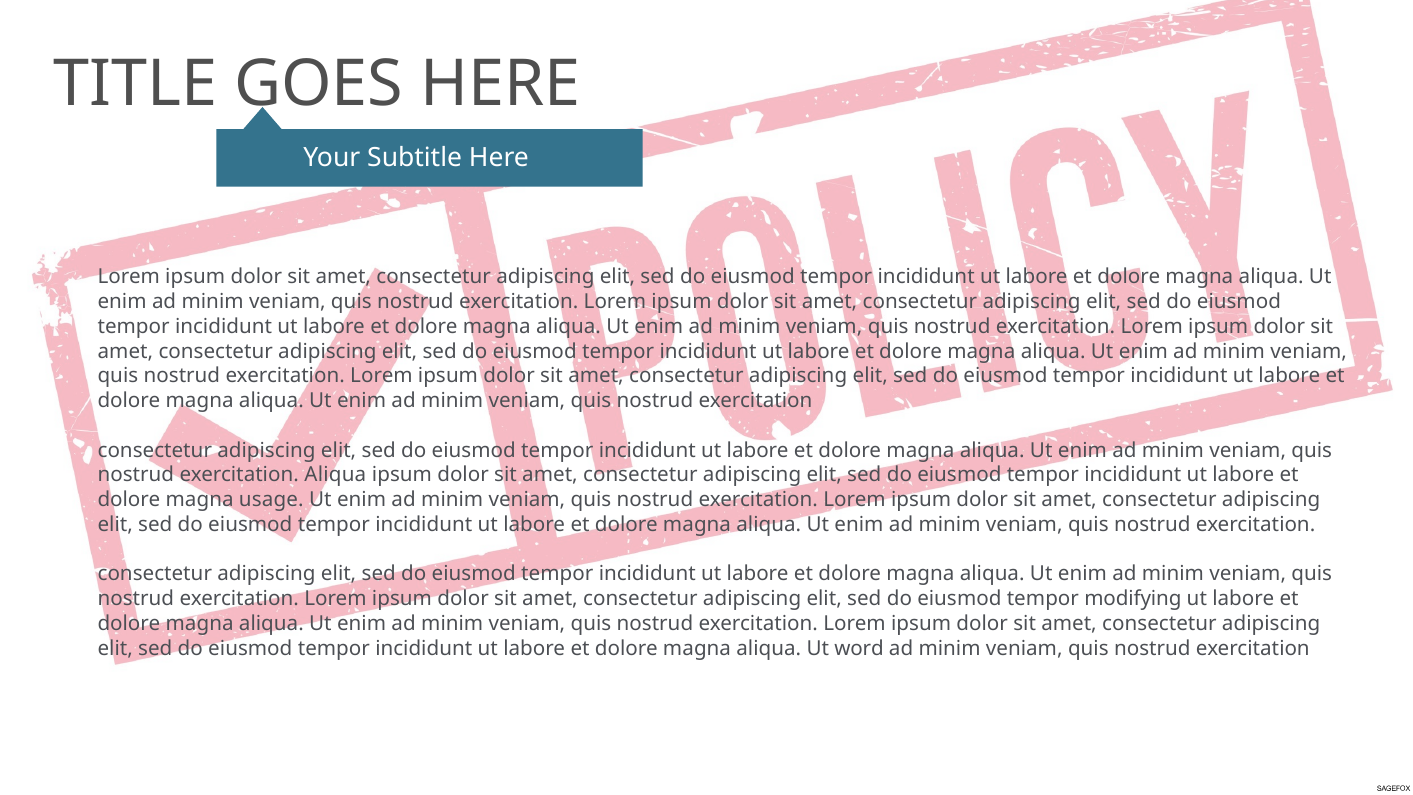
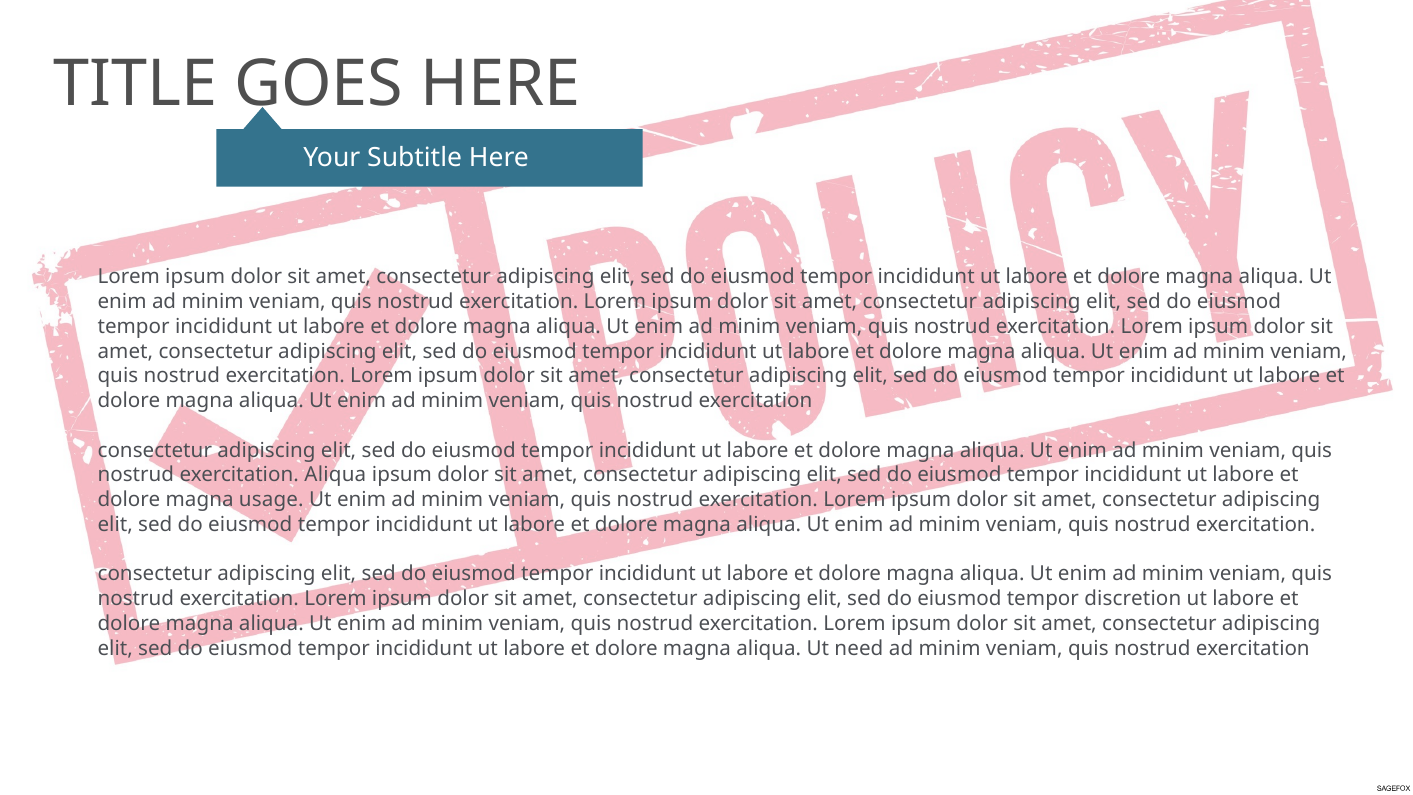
modifying: modifying -> discretion
word: word -> need
